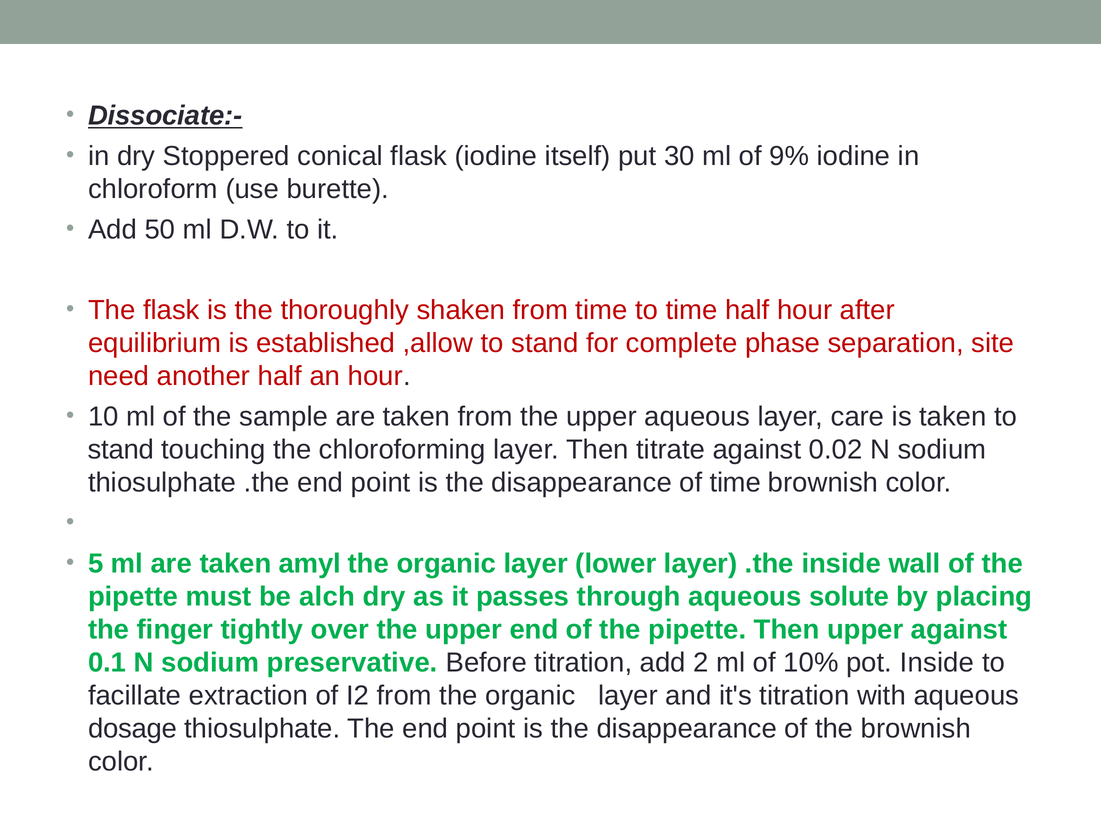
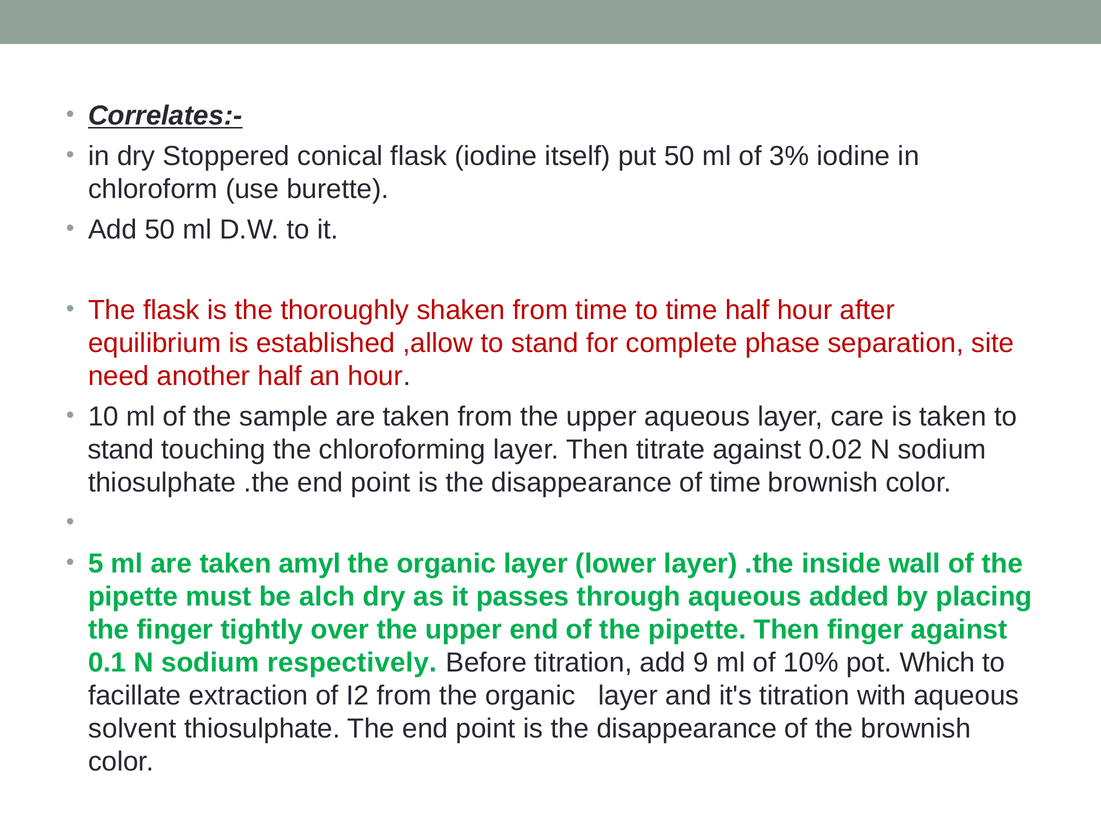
Dissociate:-: Dissociate:- -> Correlates:-
put 30: 30 -> 50
9%: 9% -> 3%
solute: solute -> added
Then upper: upper -> finger
preservative: preservative -> respectively
2: 2 -> 9
pot Inside: Inside -> Which
dosage: dosage -> solvent
